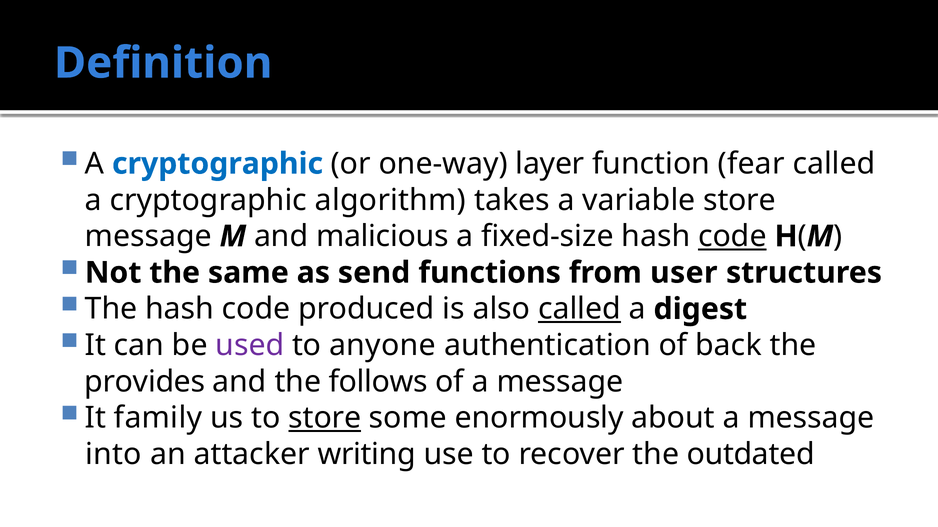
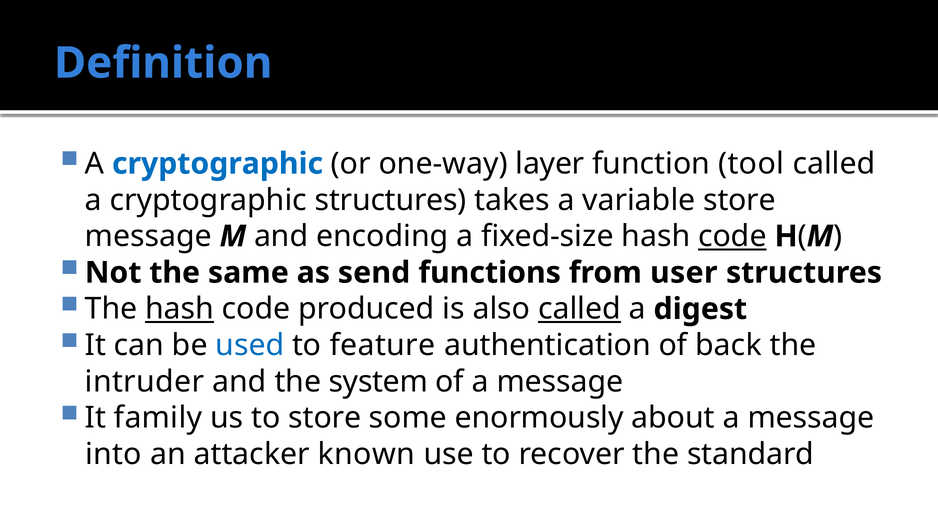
fear: fear -> tool
cryptographic algorithm: algorithm -> structures
malicious: malicious -> encoding
hash at (180, 309) underline: none -> present
used colour: purple -> blue
anyone: anyone -> feature
provides: provides -> intruder
follows: follows -> system
store at (325, 418) underline: present -> none
writing: writing -> known
outdated: outdated -> standard
